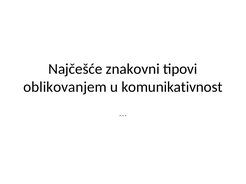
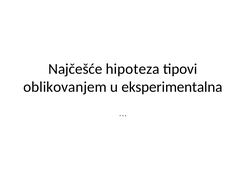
znakovni: znakovni -> hipoteza
komunikativnost: komunikativnost -> eksperimentalna
